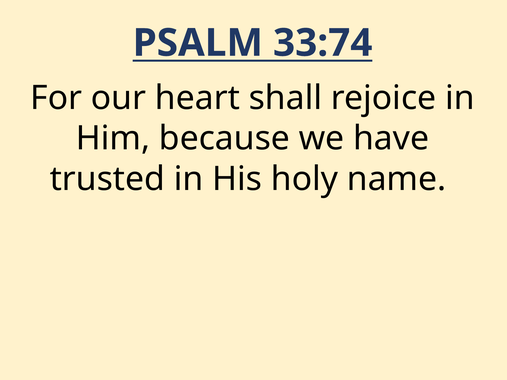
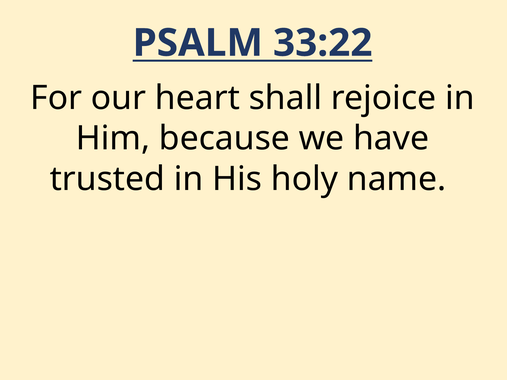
33:74: 33:74 -> 33:22
